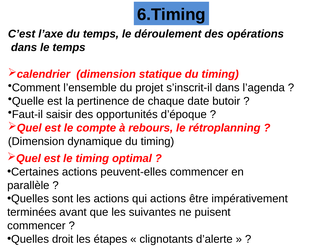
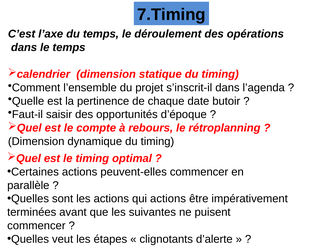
6.Timing: 6.Timing -> 7.Timing
droit: droit -> veut
